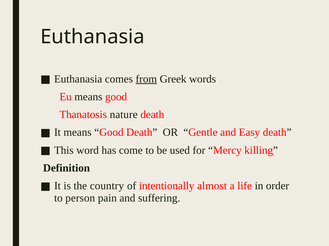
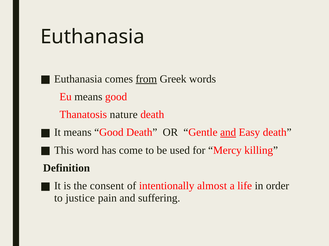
and at (228, 133) underline: none -> present
country: country -> consent
person: person -> justice
